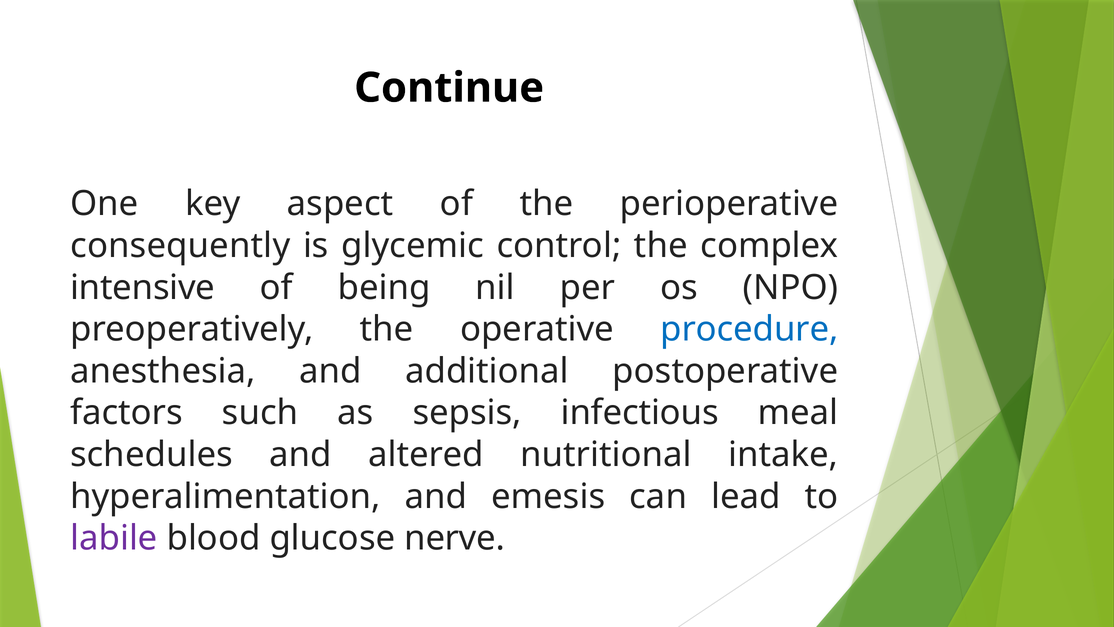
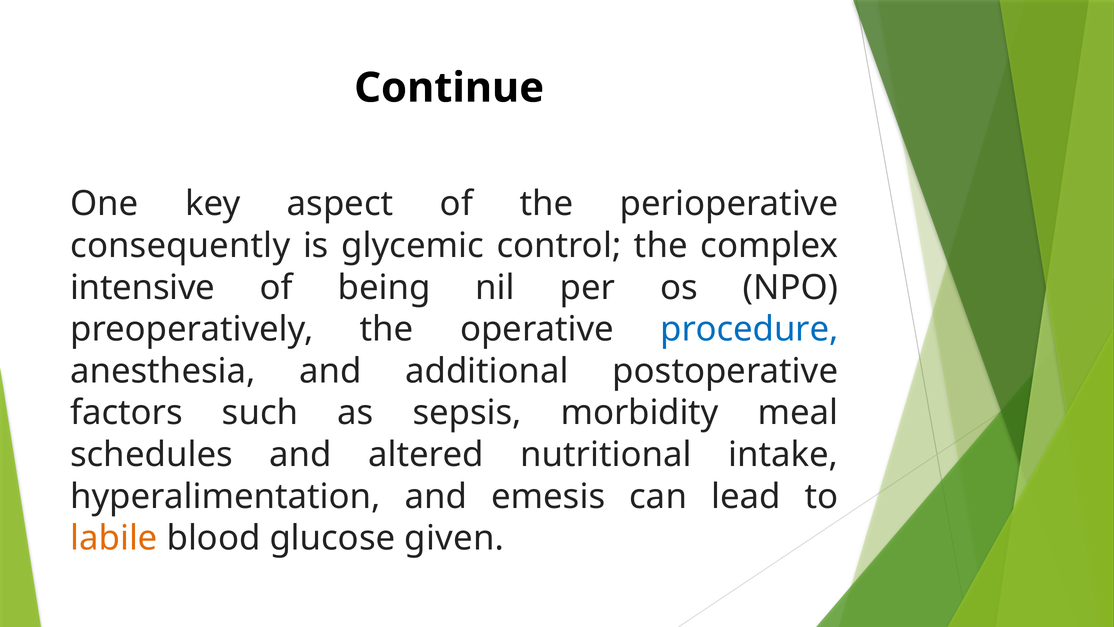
infectious: infectious -> morbidity
labile colour: purple -> orange
nerve: nerve -> given
